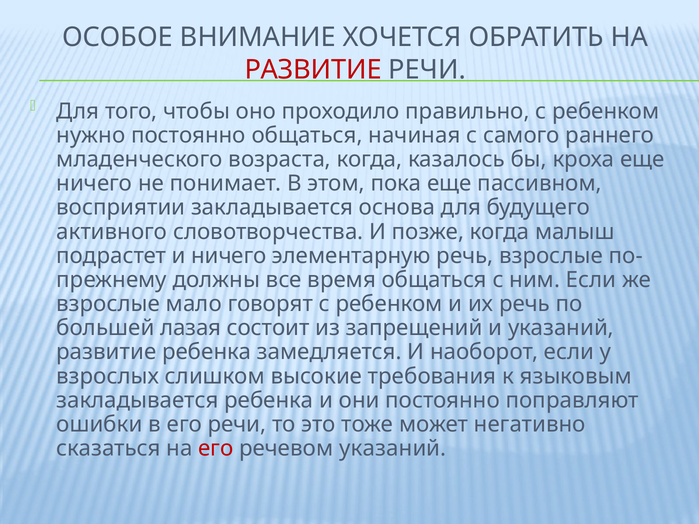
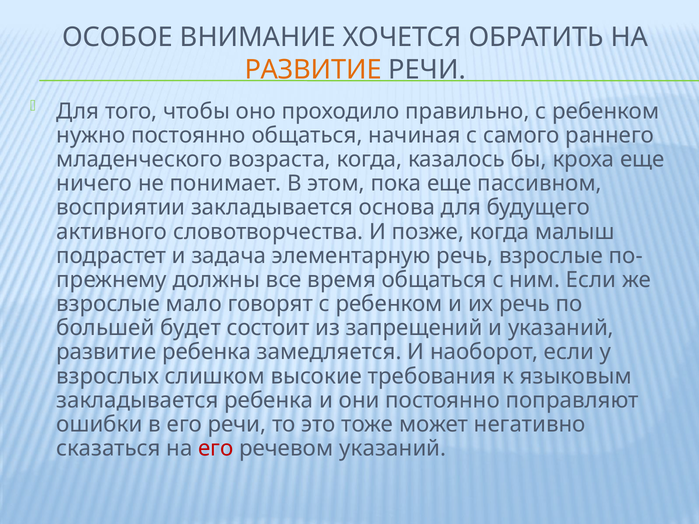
РАЗВИТИЕ at (313, 70) colour: red -> orange
и ничего: ничего -> задача
лазая: лазая -> будет
